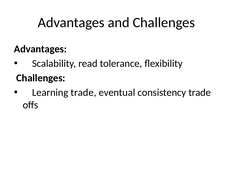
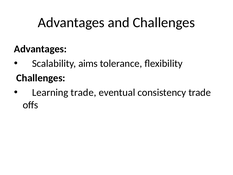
read: read -> aims
